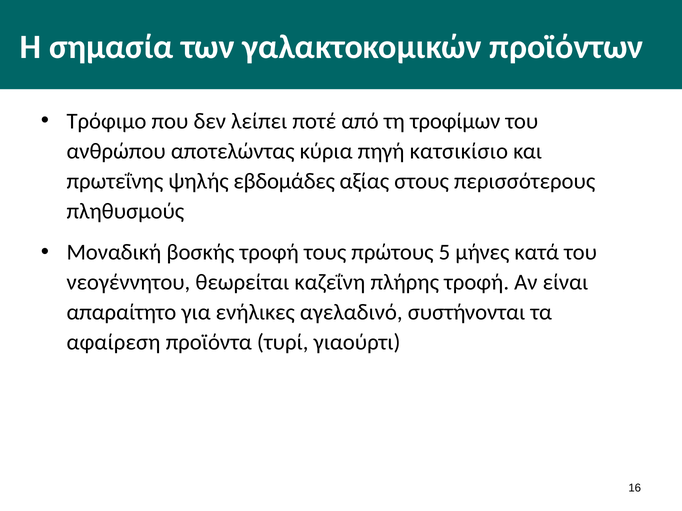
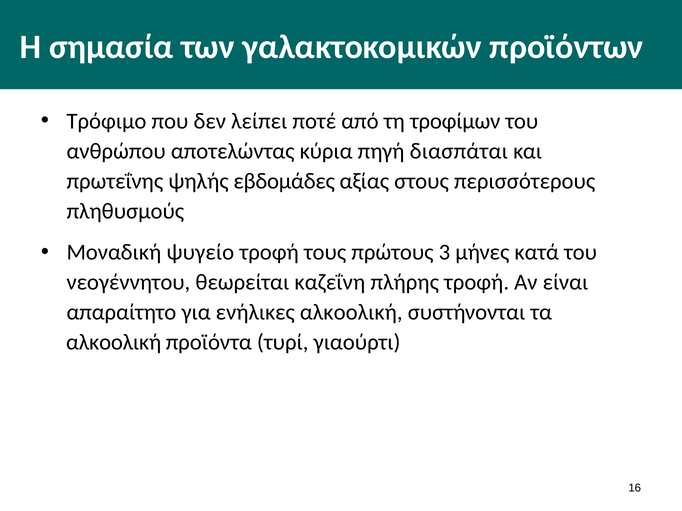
κατσικίσιο: κατσικίσιο -> διασπάται
βοσκής: βοσκής -> ψυγείο
5: 5 -> 3
ενήλικες αγελαδινό: αγελαδινό -> αλκοολική
αφαίρεση at (113, 343): αφαίρεση -> αλκοολική
